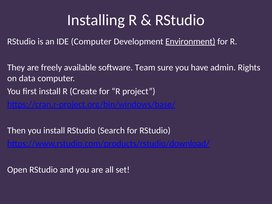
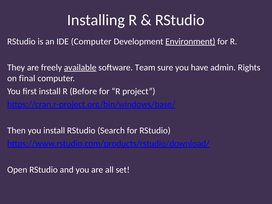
available underline: none -> present
data: data -> final
Create: Create -> Before
